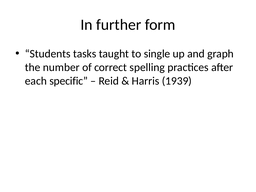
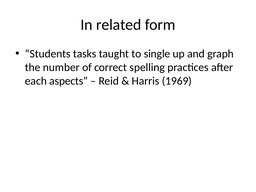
further: further -> related
specific: specific -> aspects
1939: 1939 -> 1969
